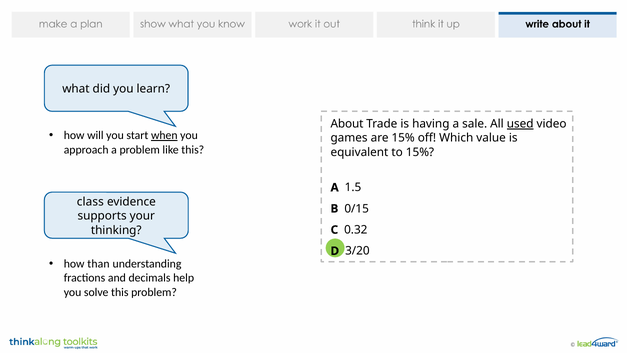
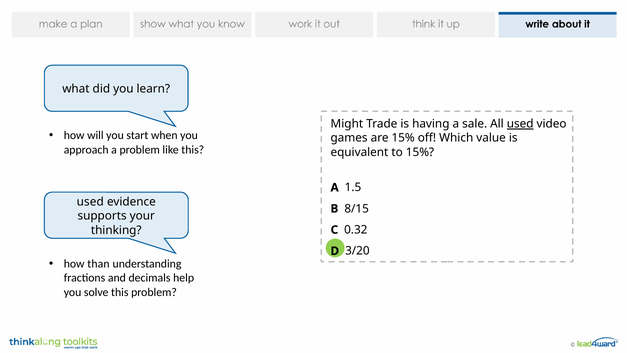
About: About -> Might
when underline: present -> none
class at (90, 202): class -> used
0/15: 0/15 -> 8/15
